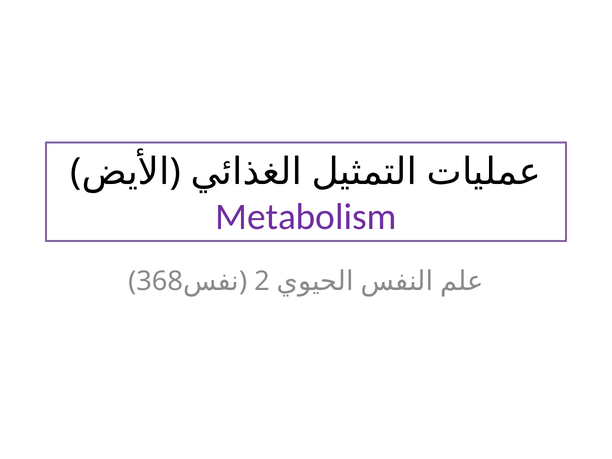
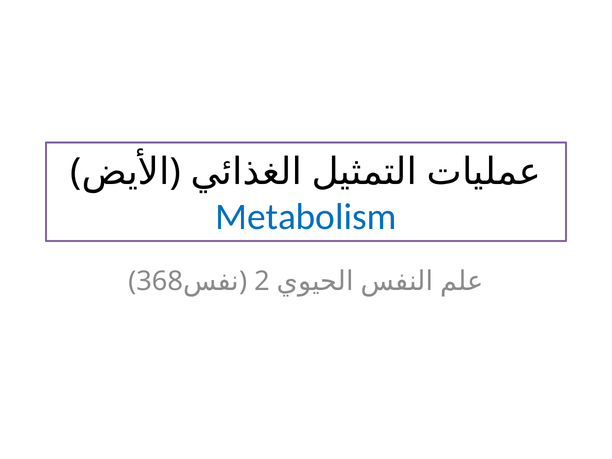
Metabolism colour: purple -> blue
